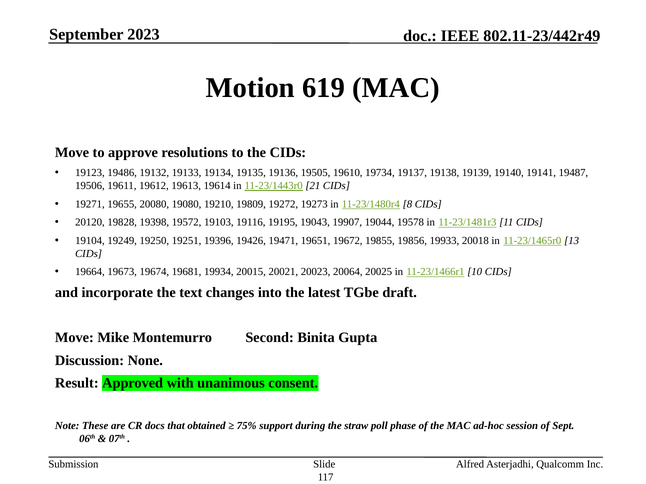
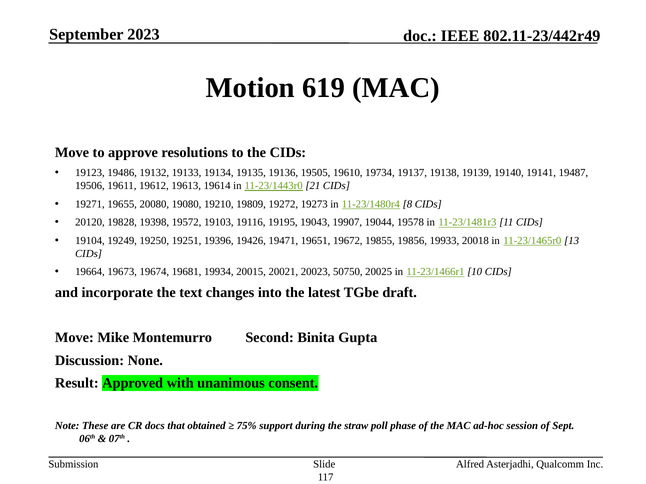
20064: 20064 -> 50750
